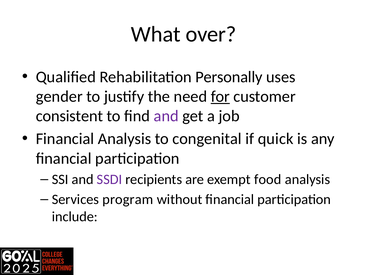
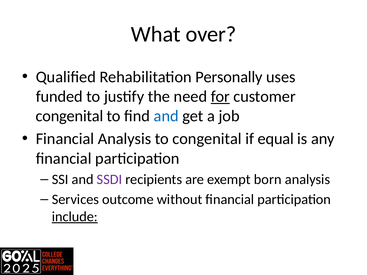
gender: gender -> funded
consistent at (69, 116): consistent -> congenital
and at (166, 116) colour: purple -> blue
quick: quick -> equal
food: food -> born
program: program -> outcome
include underline: none -> present
